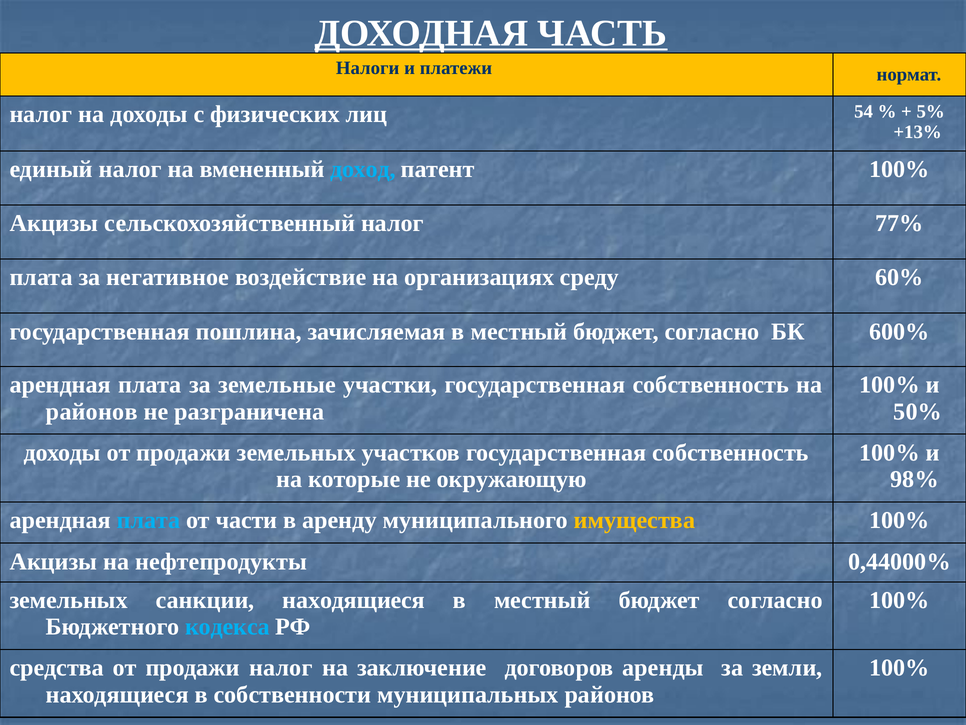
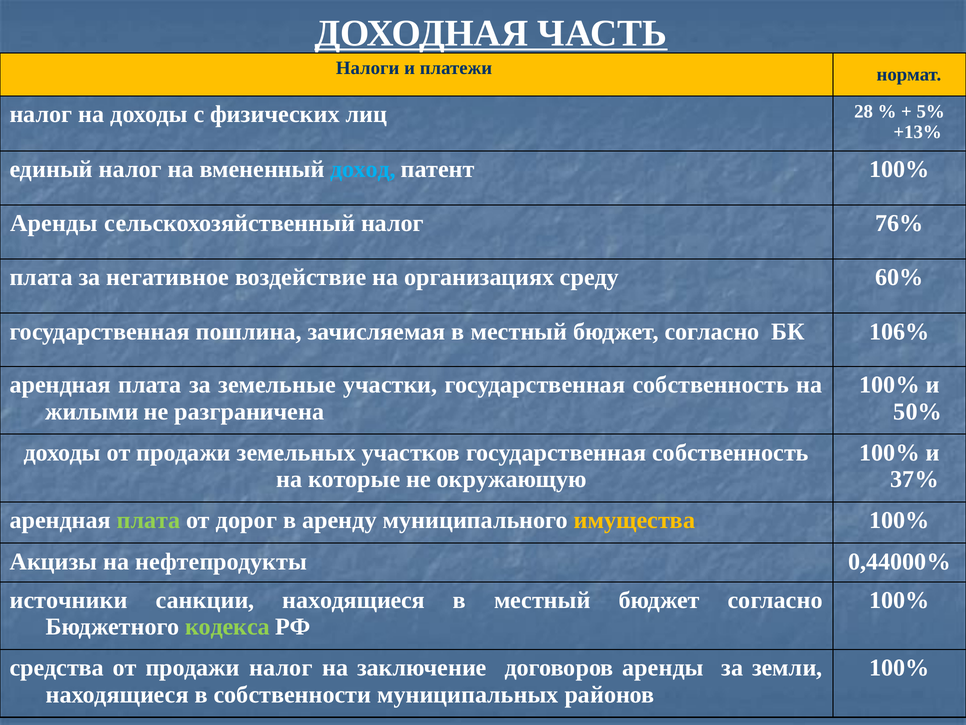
54: 54 -> 28
Акцизы at (54, 223): Акцизы -> Аренды
77%: 77% -> 76%
600%: 600% -> 106%
районов at (92, 411): районов -> жилыми
98%: 98% -> 37%
плата at (149, 520) colour: light blue -> light green
части: части -> дорог
земельных at (69, 600): земельных -> источники
кодекса colour: light blue -> light green
